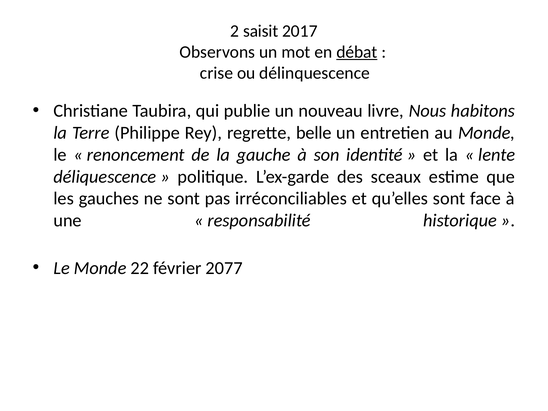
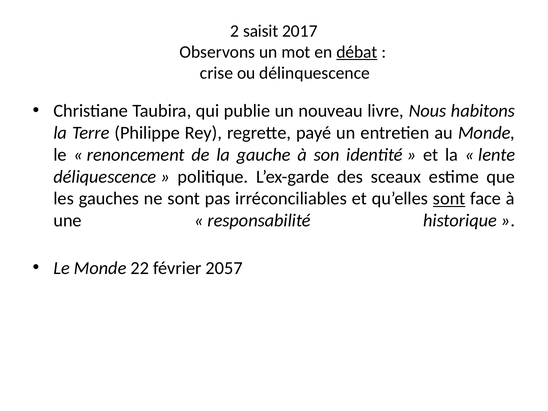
belle: belle -> payé
sont at (449, 199) underline: none -> present
2077: 2077 -> 2057
